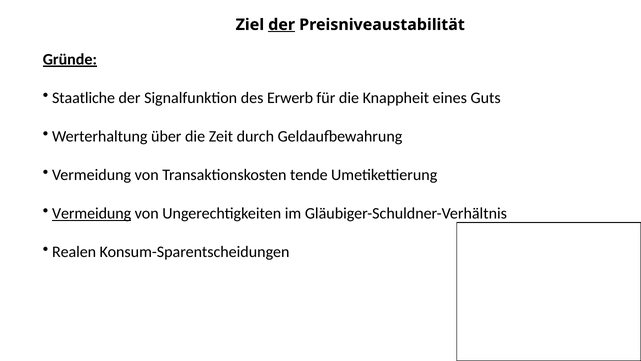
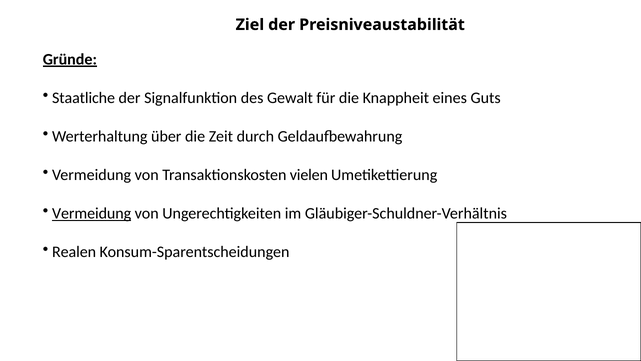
der at (282, 25) underline: present -> none
Erwerb: Erwerb -> Gewalt
tende: tende -> vielen
